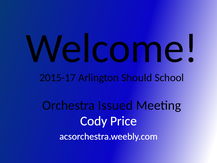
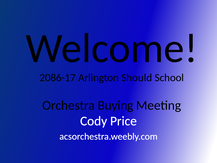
2015-17: 2015-17 -> 2086-17
Issued: Issued -> Buying
